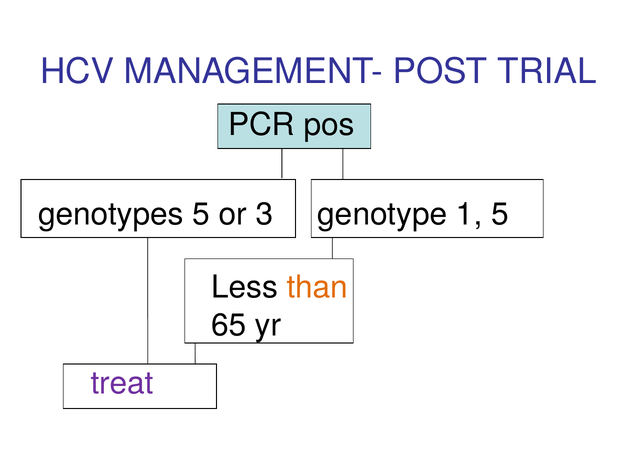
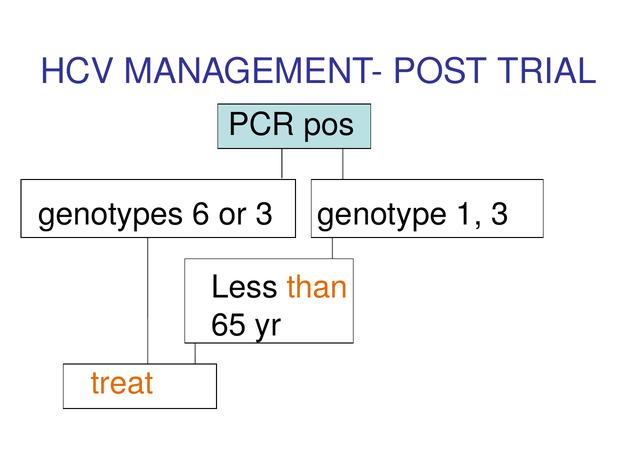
genotypes 5: 5 -> 6
1 5: 5 -> 3
treat colour: purple -> orange
